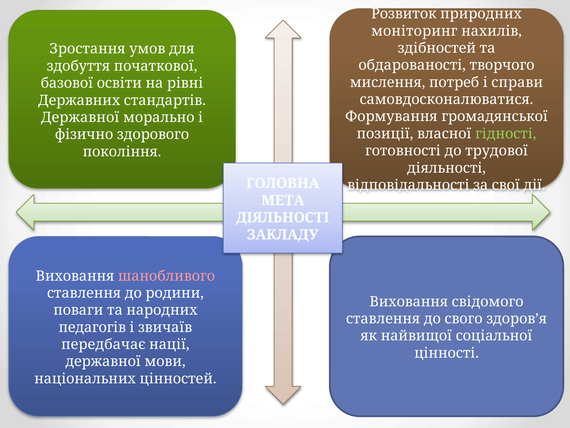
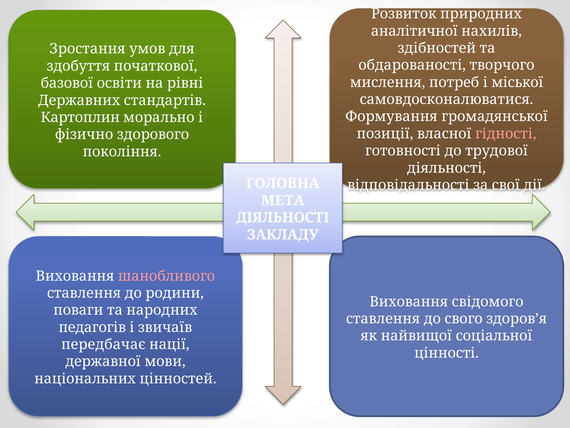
моніторинг: моніторинг -> аналітичної
справи: справи -> міської
Державної at (80, 117): Державної -> Картоплин
гідності colour: light green -> pink
